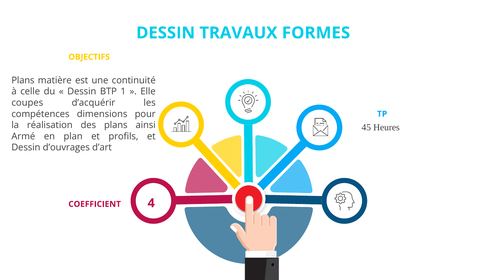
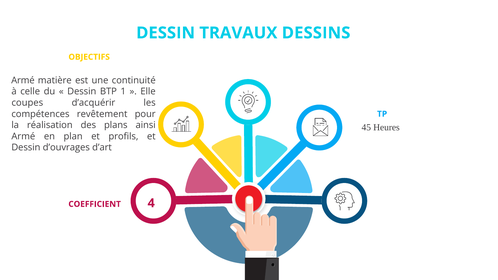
FORMES: FORMES -> DESSINS
Plans at (23, 80): Plans -> Armé
dimensions: dimensions -> revêtement
